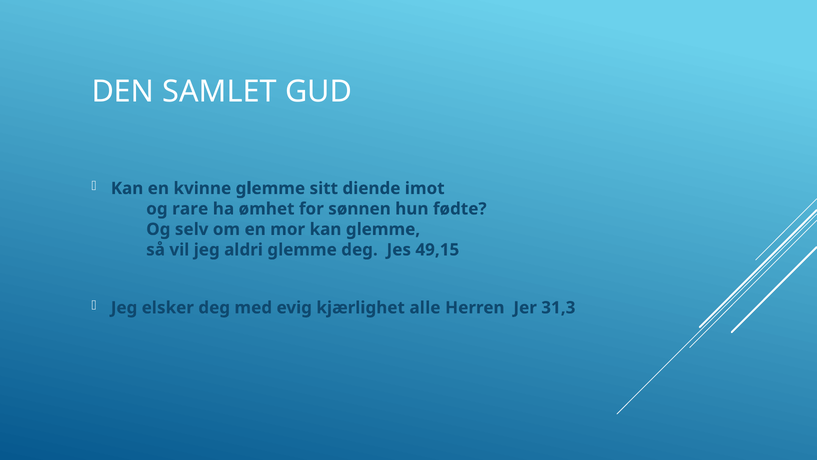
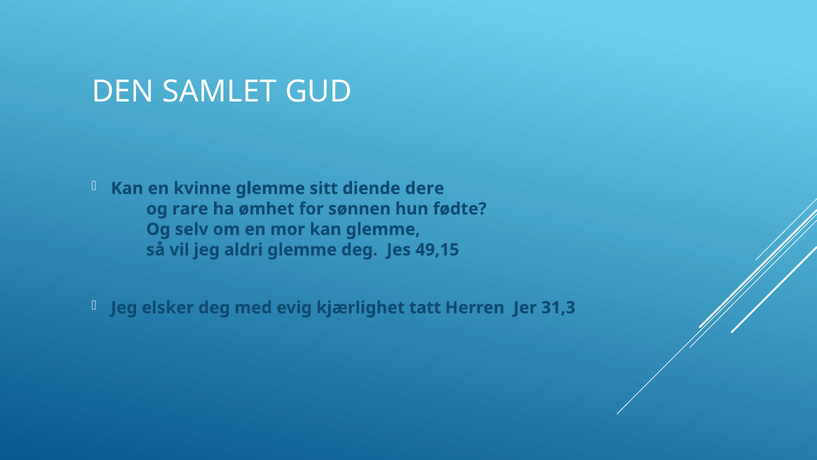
imot: imot -> dere
alle: alle -> tatt
